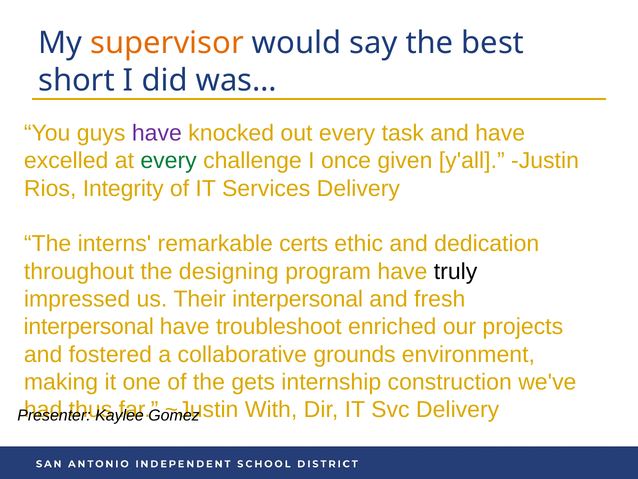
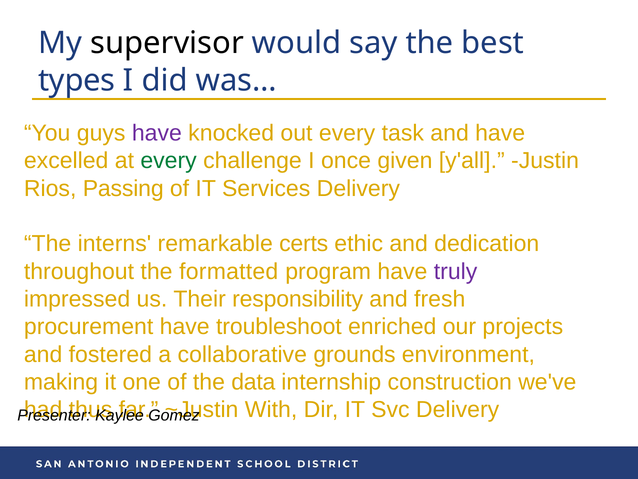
supervisor colour: orange -> black
short: short -> types
Integrity: Integrity -> Passing
designing: designing -> formatted
truly colour: black -> purple
Their interpersonal: interpersonal -> responsibility
interpersonal at (89, 326): interpersonal -> procurement
gets: gets -> data
